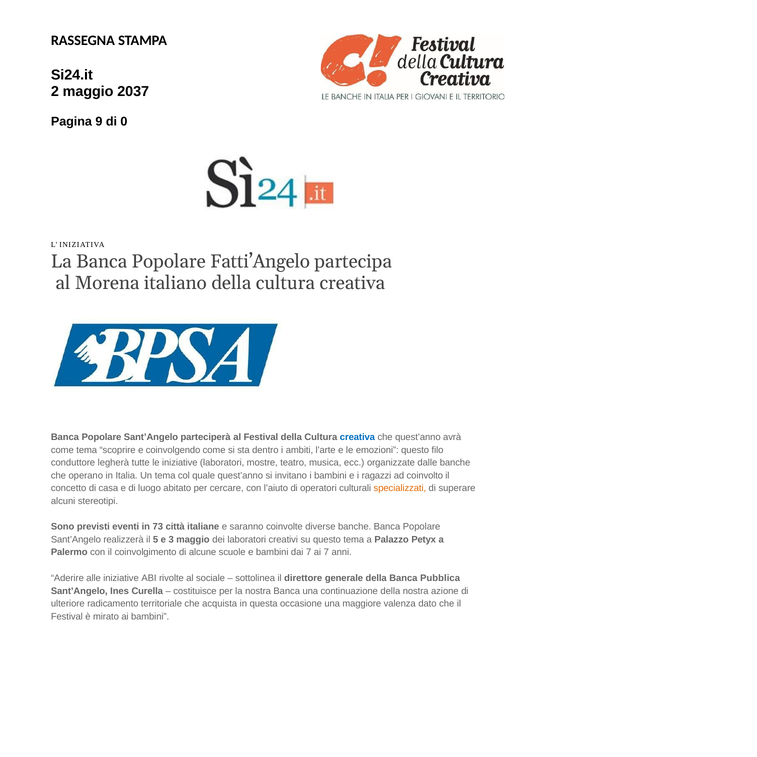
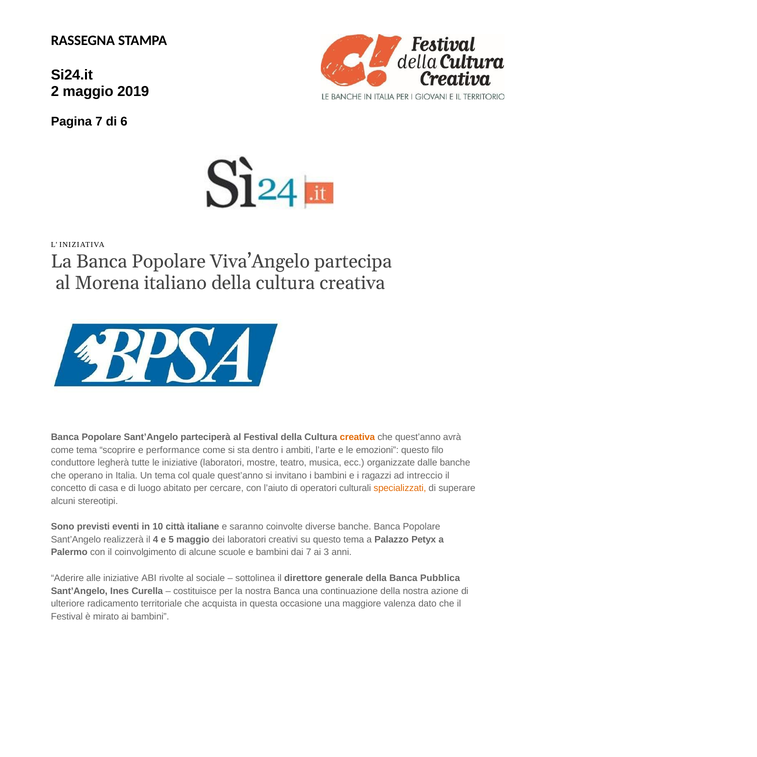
2037: 2037 -> 2019
Pagina 9: 9 -> 7
0: 0 -> 6
Fatti’Angelo: Fatti’Angelo -> Viva’Angelo
creativa at (357, 437) colour: blue -> orange
coinvolgendo: coinvolgendo -> performance
coinvolto: coinvolto -> intreccio
73: 73 -> 10
5: 5 -> 4
3: 3 -> 5
ai 7: 7 -> 3
